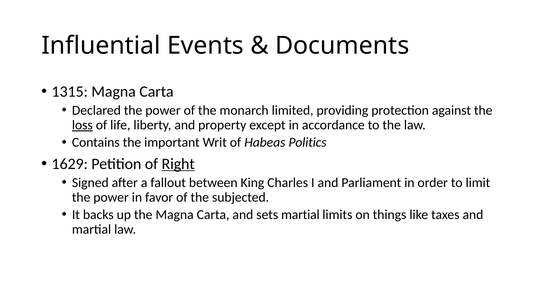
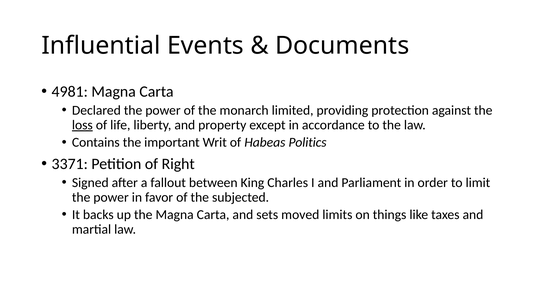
1315: 1315 -> 4981
1629: 1629 -> 3371
Right underline: present -> none
sets martial: martial -> moved
